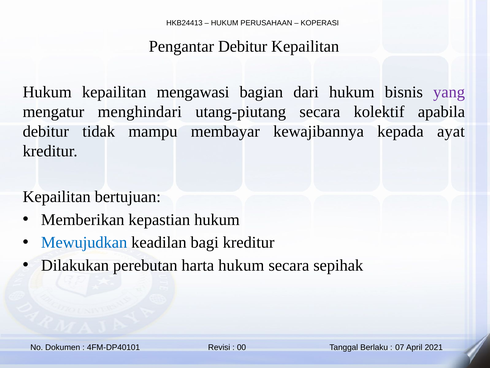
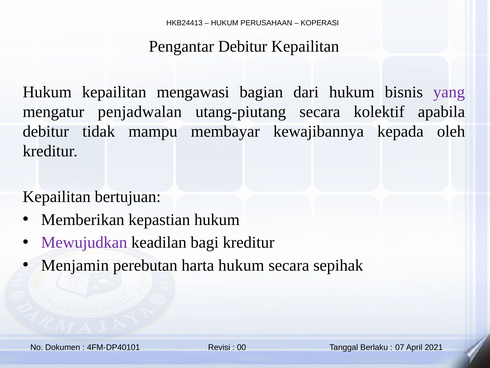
menghindari: menghindari -> penjadwalan
ayat: ayat -> oleh
Mewujudkan colour: blue -> purple
Dilakukan: Dilakukan -> Menjamin
